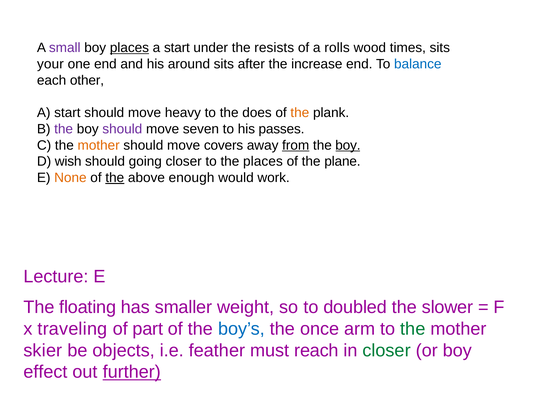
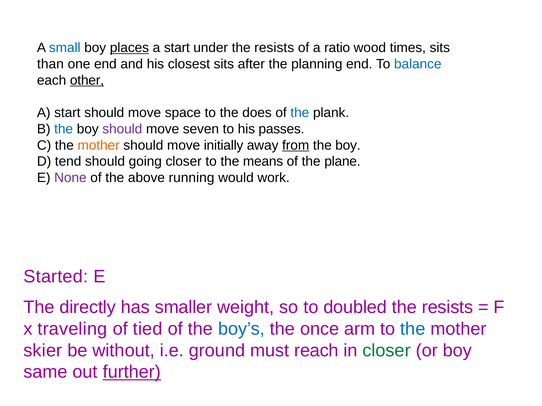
small colour: purple -> blue
rolls: rolls -> ratio
your: your -> than
around: around -> closest
increase: increase -> planning
other underline: none -> present
heavy: heavy -> space
the at (300, 113) colour: orange -> blue
the at (64, 129) colour: purple -> blue
covers: covers -> initially
boy at (348, 145) underline: present -> none
wish: wish -> tend
the places: places -> means
None colour: orange -> purple
the at (115, 178) underline: present -> none
enough: enough -> running
Lecture: Lecture -> Started
floating: floating -> directly
slower at (448, 307): slower -> resists
part: part -> tied
the at (413, 329) colour: green -> blue
objects: objects -> without
feather: feather -> ground
effect: effect -> same
